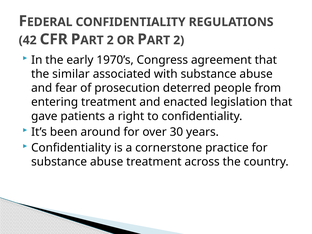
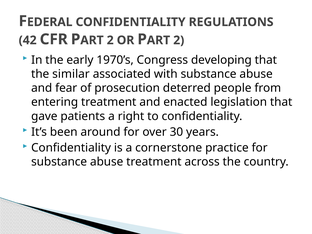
agreement: agreement -> developing
